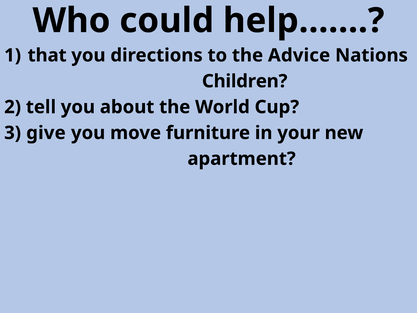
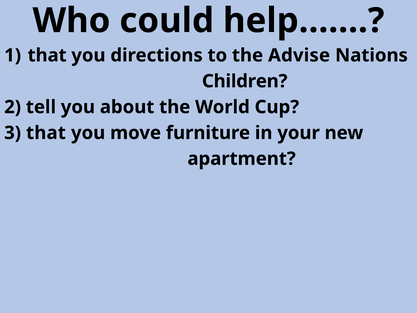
Advice: Advice -> Advise
3 give: give -> that
